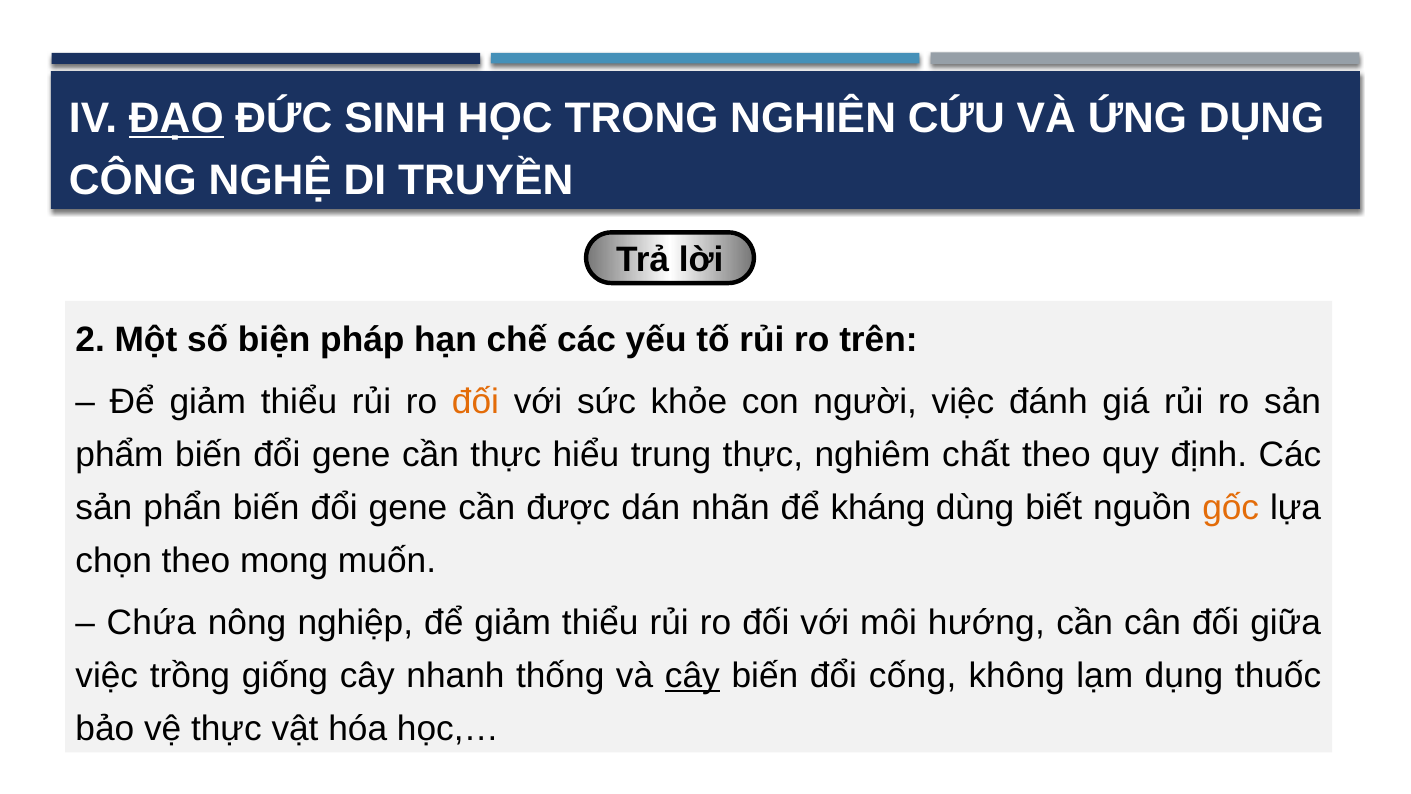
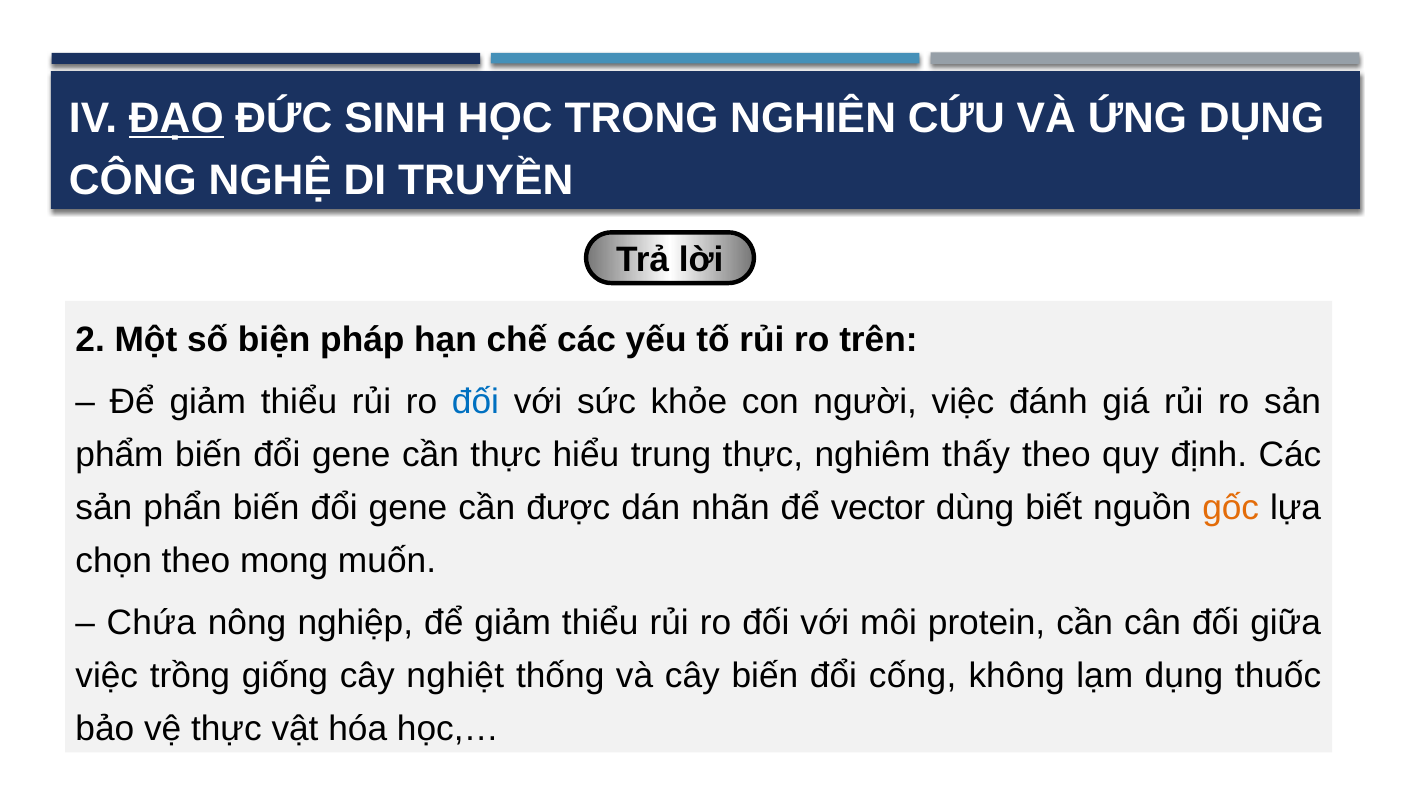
đối at (475, 402) colour: orange -> blue
chất: chất -> thấy
kháng: kháng -> vector
hướng: hướng -> protein
nhanh: nhanh -> nghiệt
cây at (692, 675) underline: present -> none
